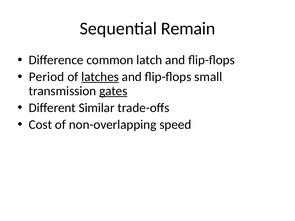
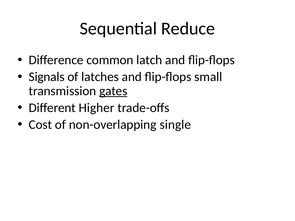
Remain: Remain -> Reduce
Period: Period -> Signals
latches underline: present -> none
Similar: Similar -> Higher
speed: speed -> single
